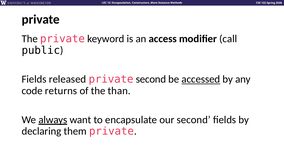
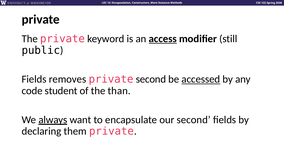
access underline: none -> present
call: call -> still
released: released -> removes
returns: returns -> student
